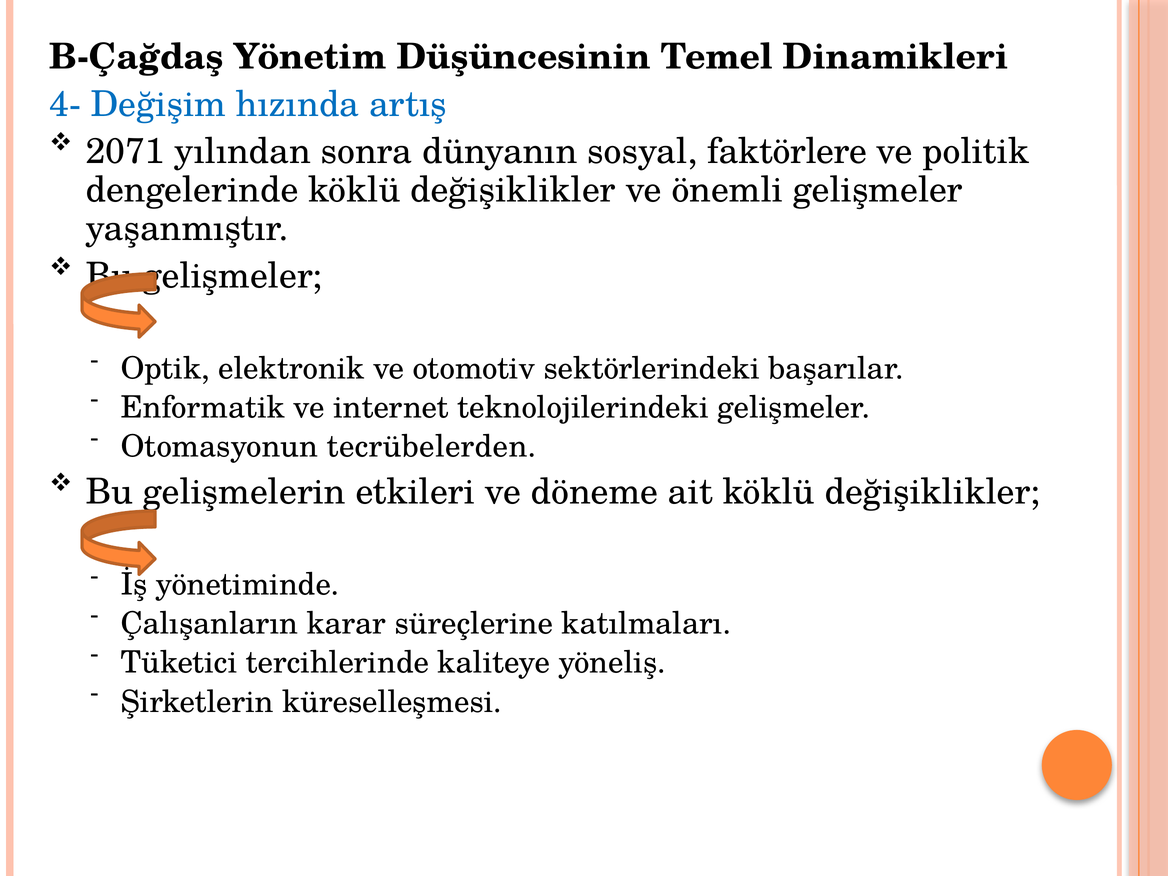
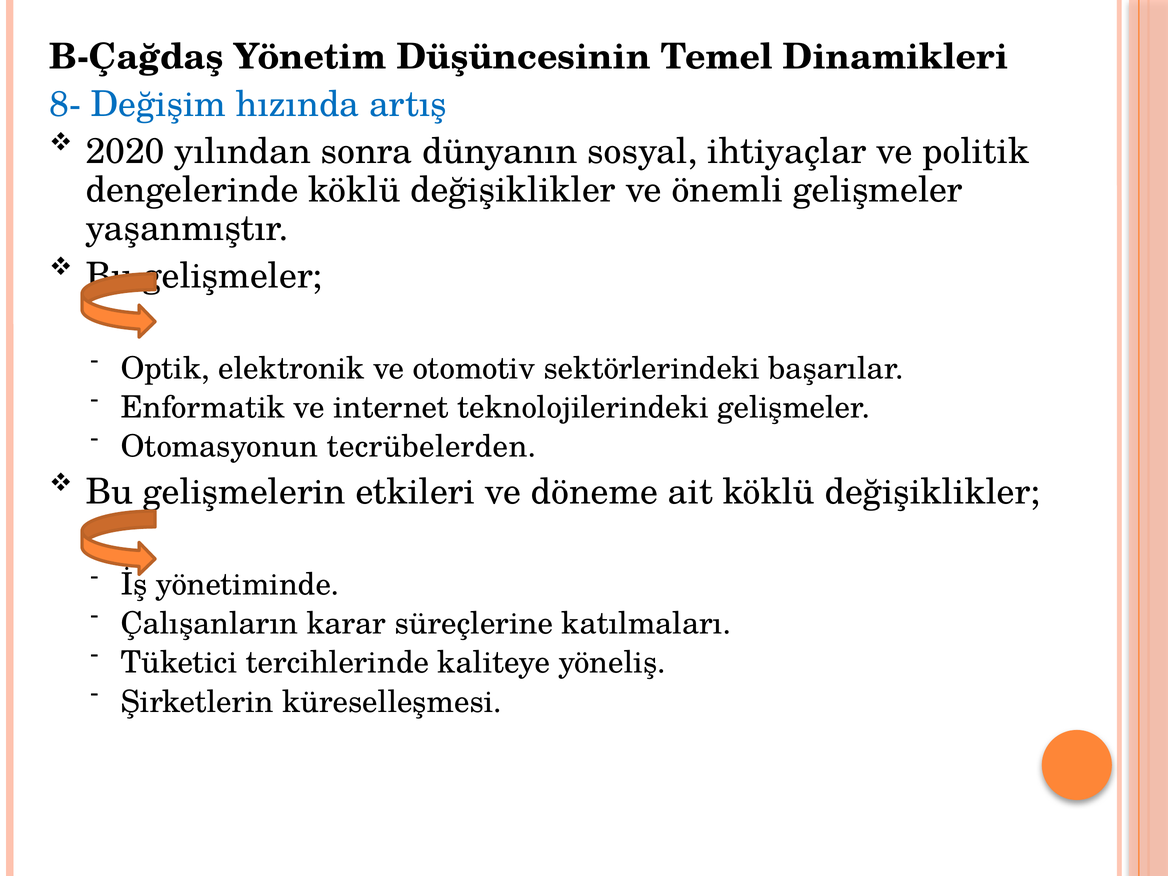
4-: 4- -> 8-
2071: 2071 -> 2020
faktörlere: faktörlere -> ihtiyaçlar
